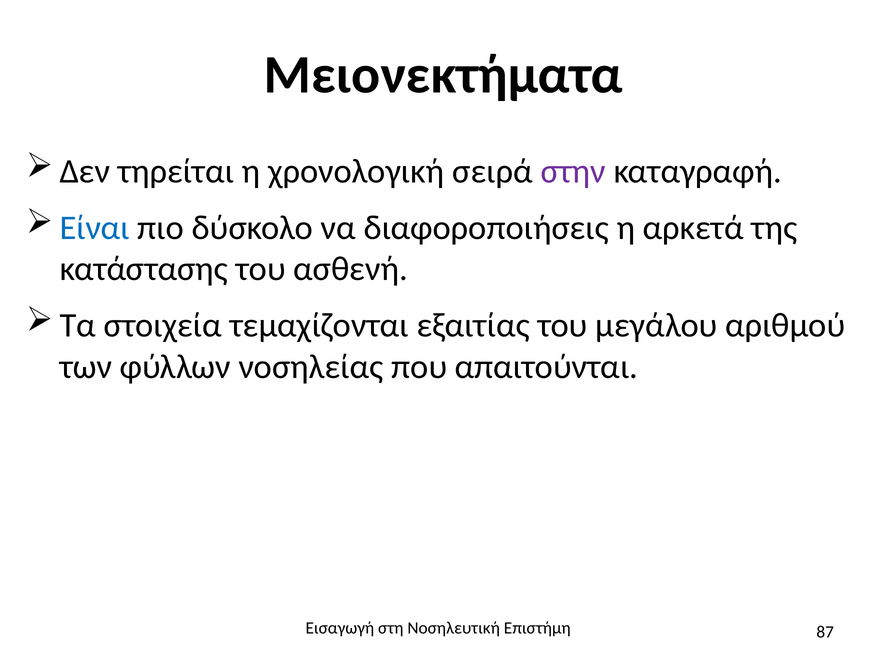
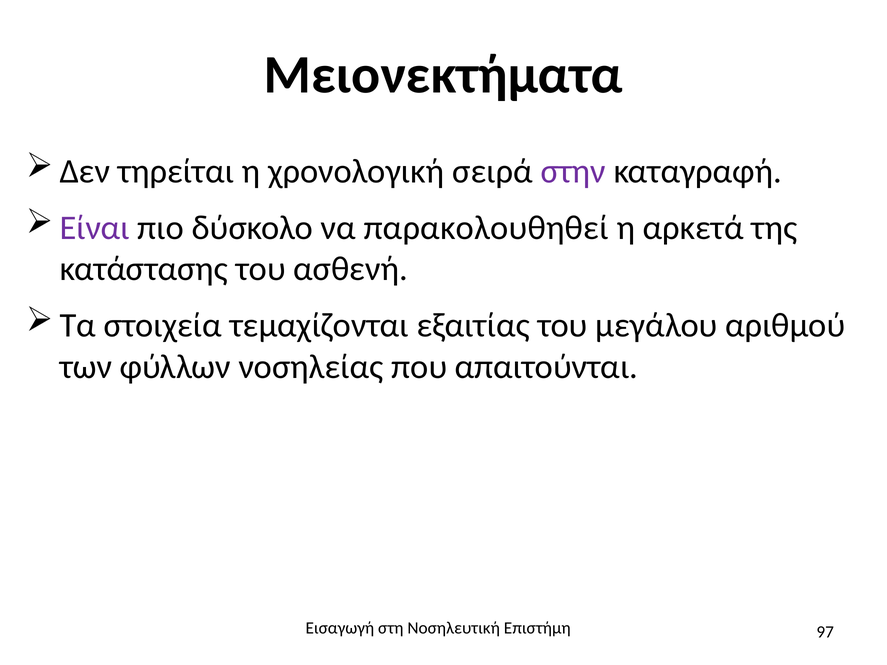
Είναι colour: blue -> purple
διαφοροποιήσεις: διαφοροποιήσεις -> παρακολουθηθεί
87: 87 -> 97
